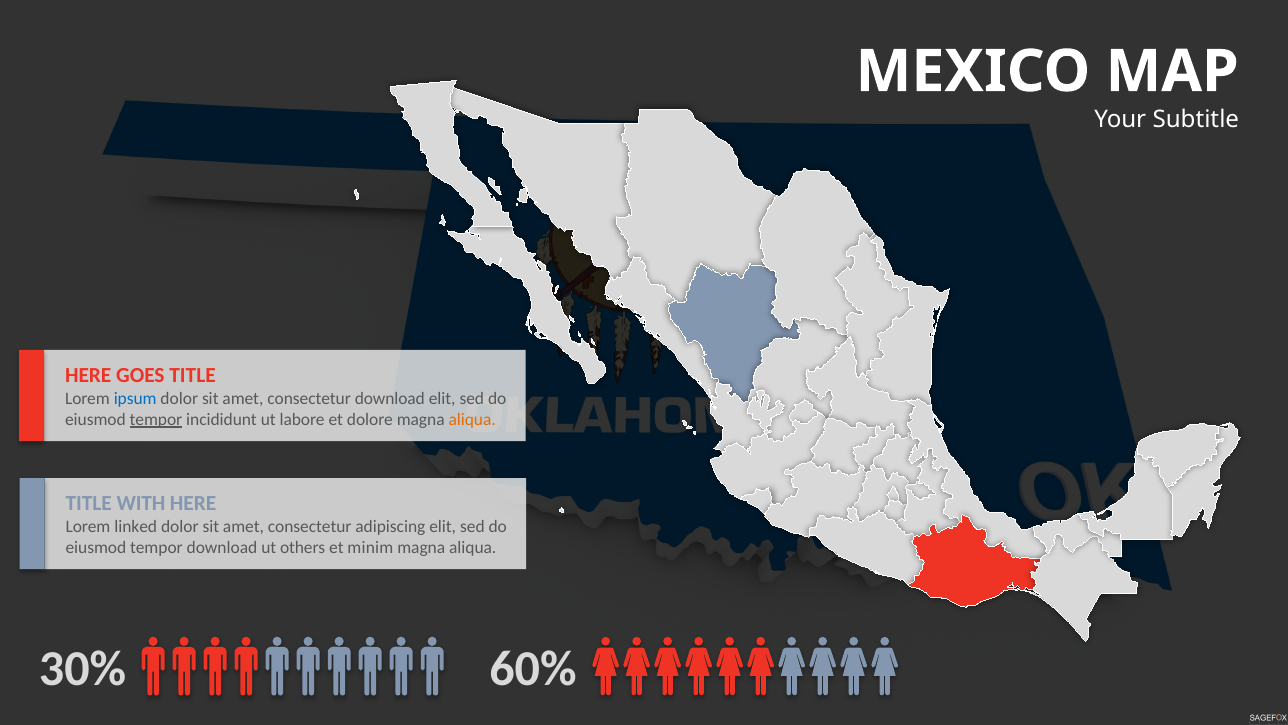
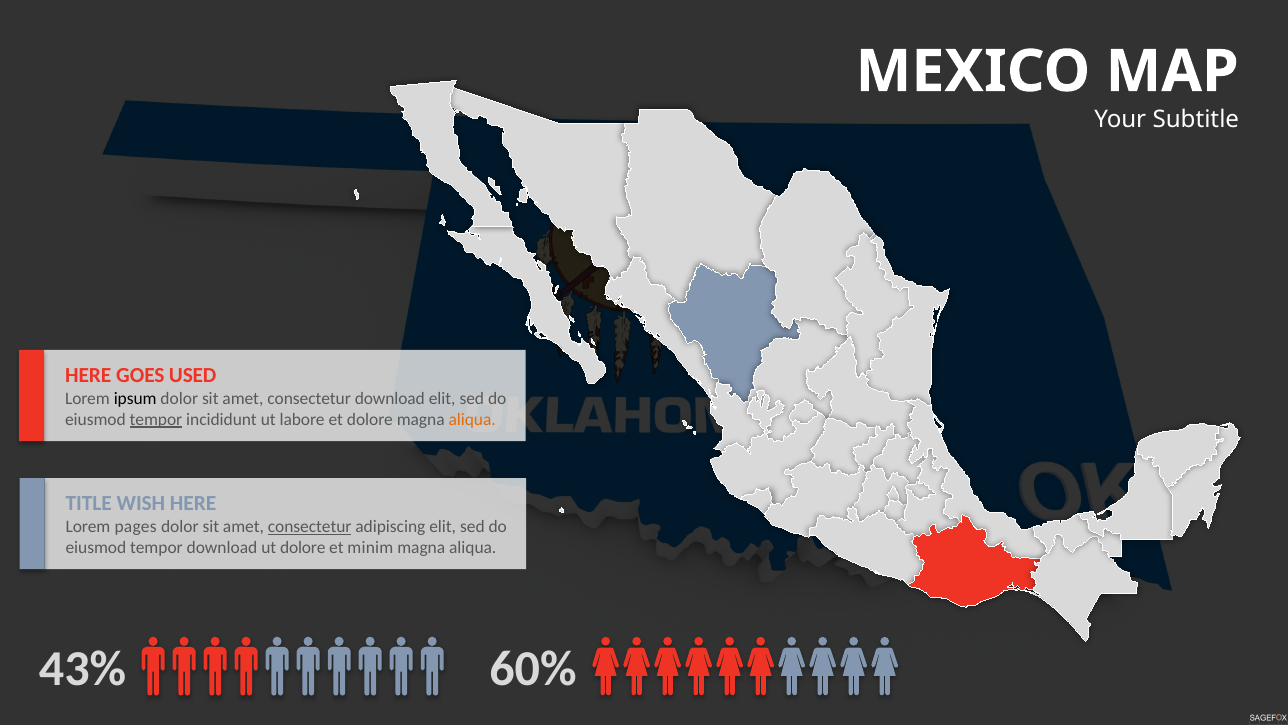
GOES TITLE: TITLE -> USED
ipsum colour: blue -> black
WITH: WITH -> WISH
linked: linked -> pages
consectetur at (310, 526) underline: none -> present
ut others: others -> dolore
30%: 30% -> 43%
